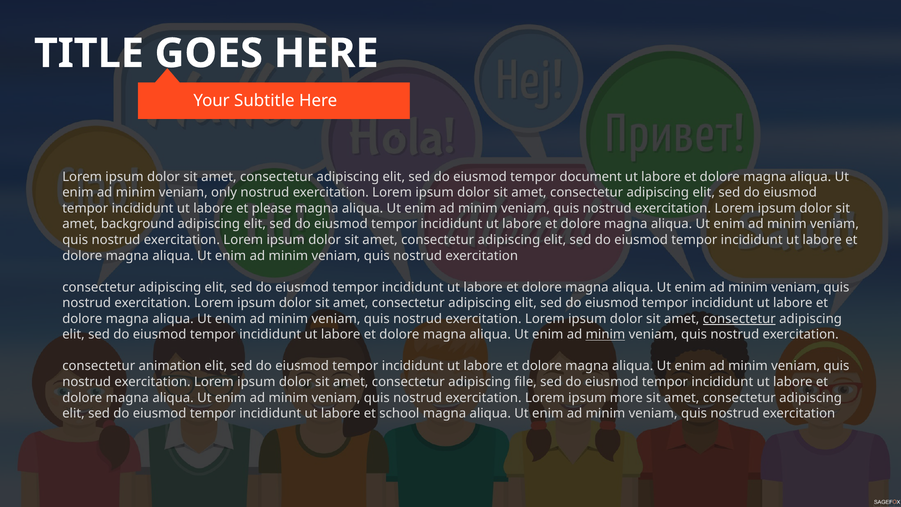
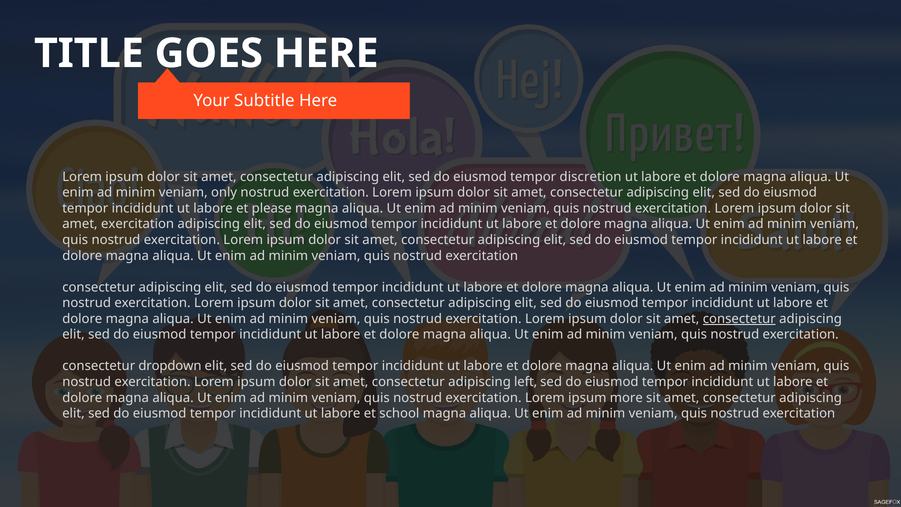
document: document -> discretion
amet background: background -> exercitation
minim at (605, 334) underline: present -> none
animation: animation -> dropdown
file: file -> left
